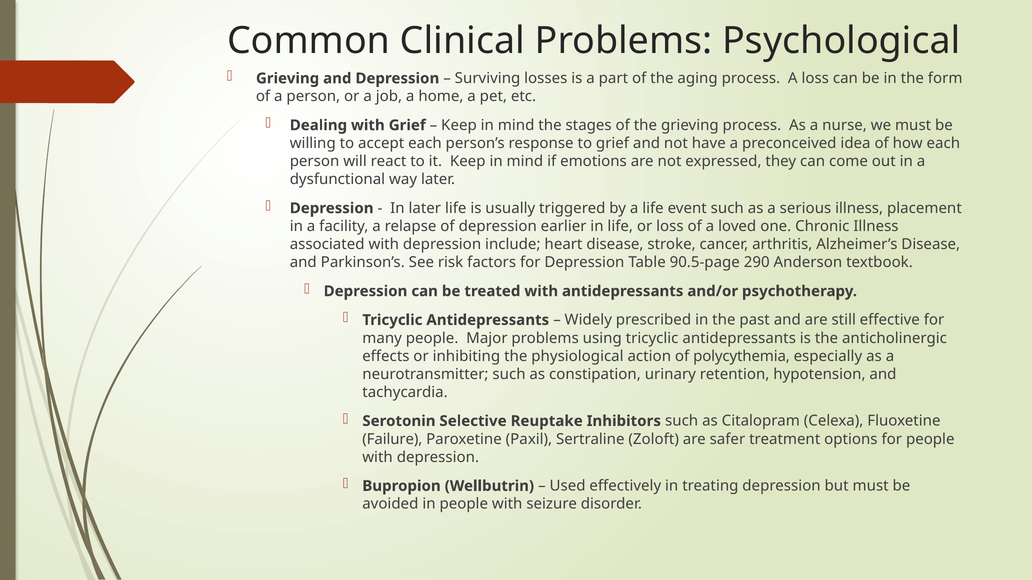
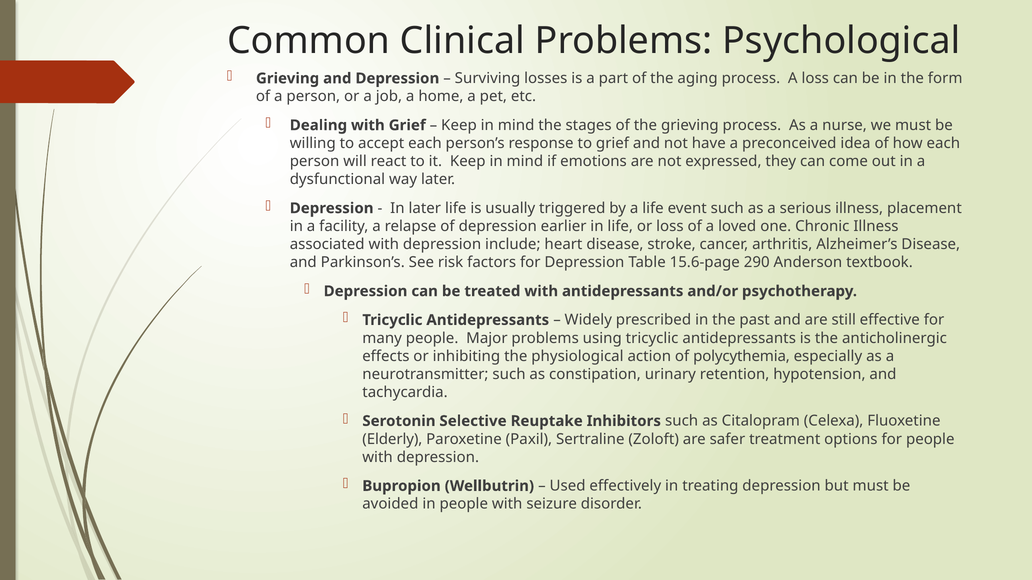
90.5-page: 90.5-page -> 15.6-page
Failure: Failure -> Elderly
